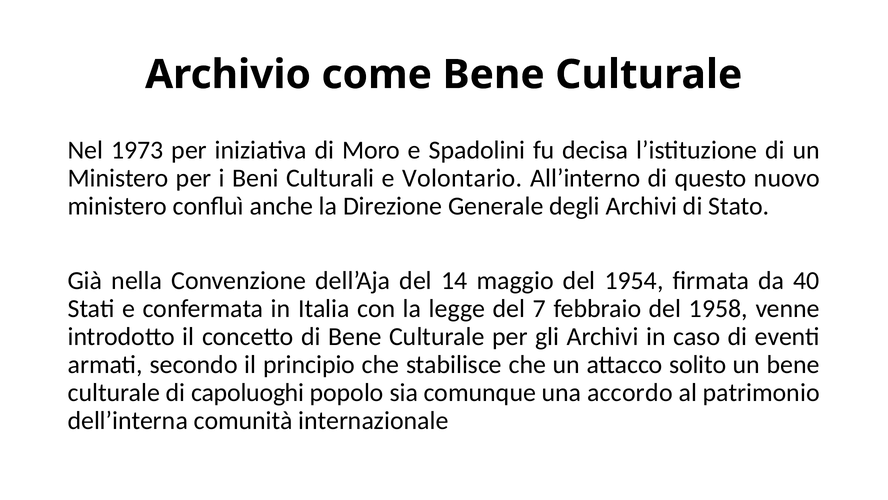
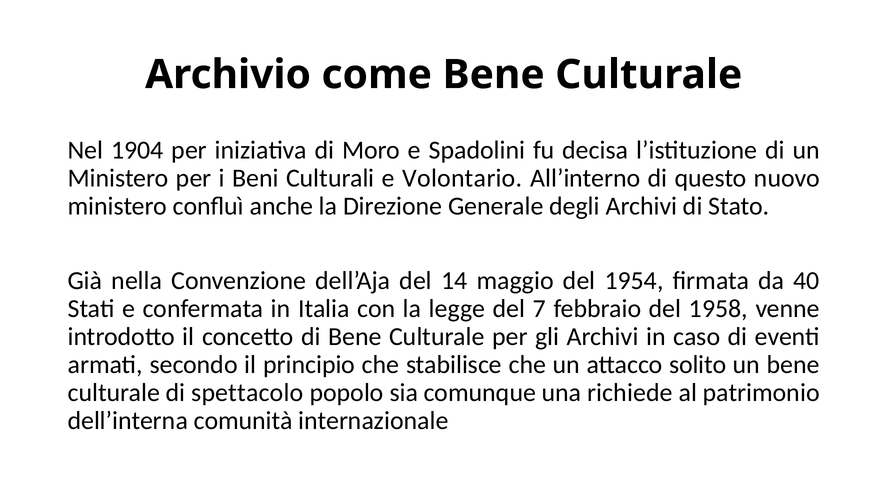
1973: 1973 -> 1904
capoluoghi: capoluoghi -> spettacolo
accordo: accordo -> richiede
